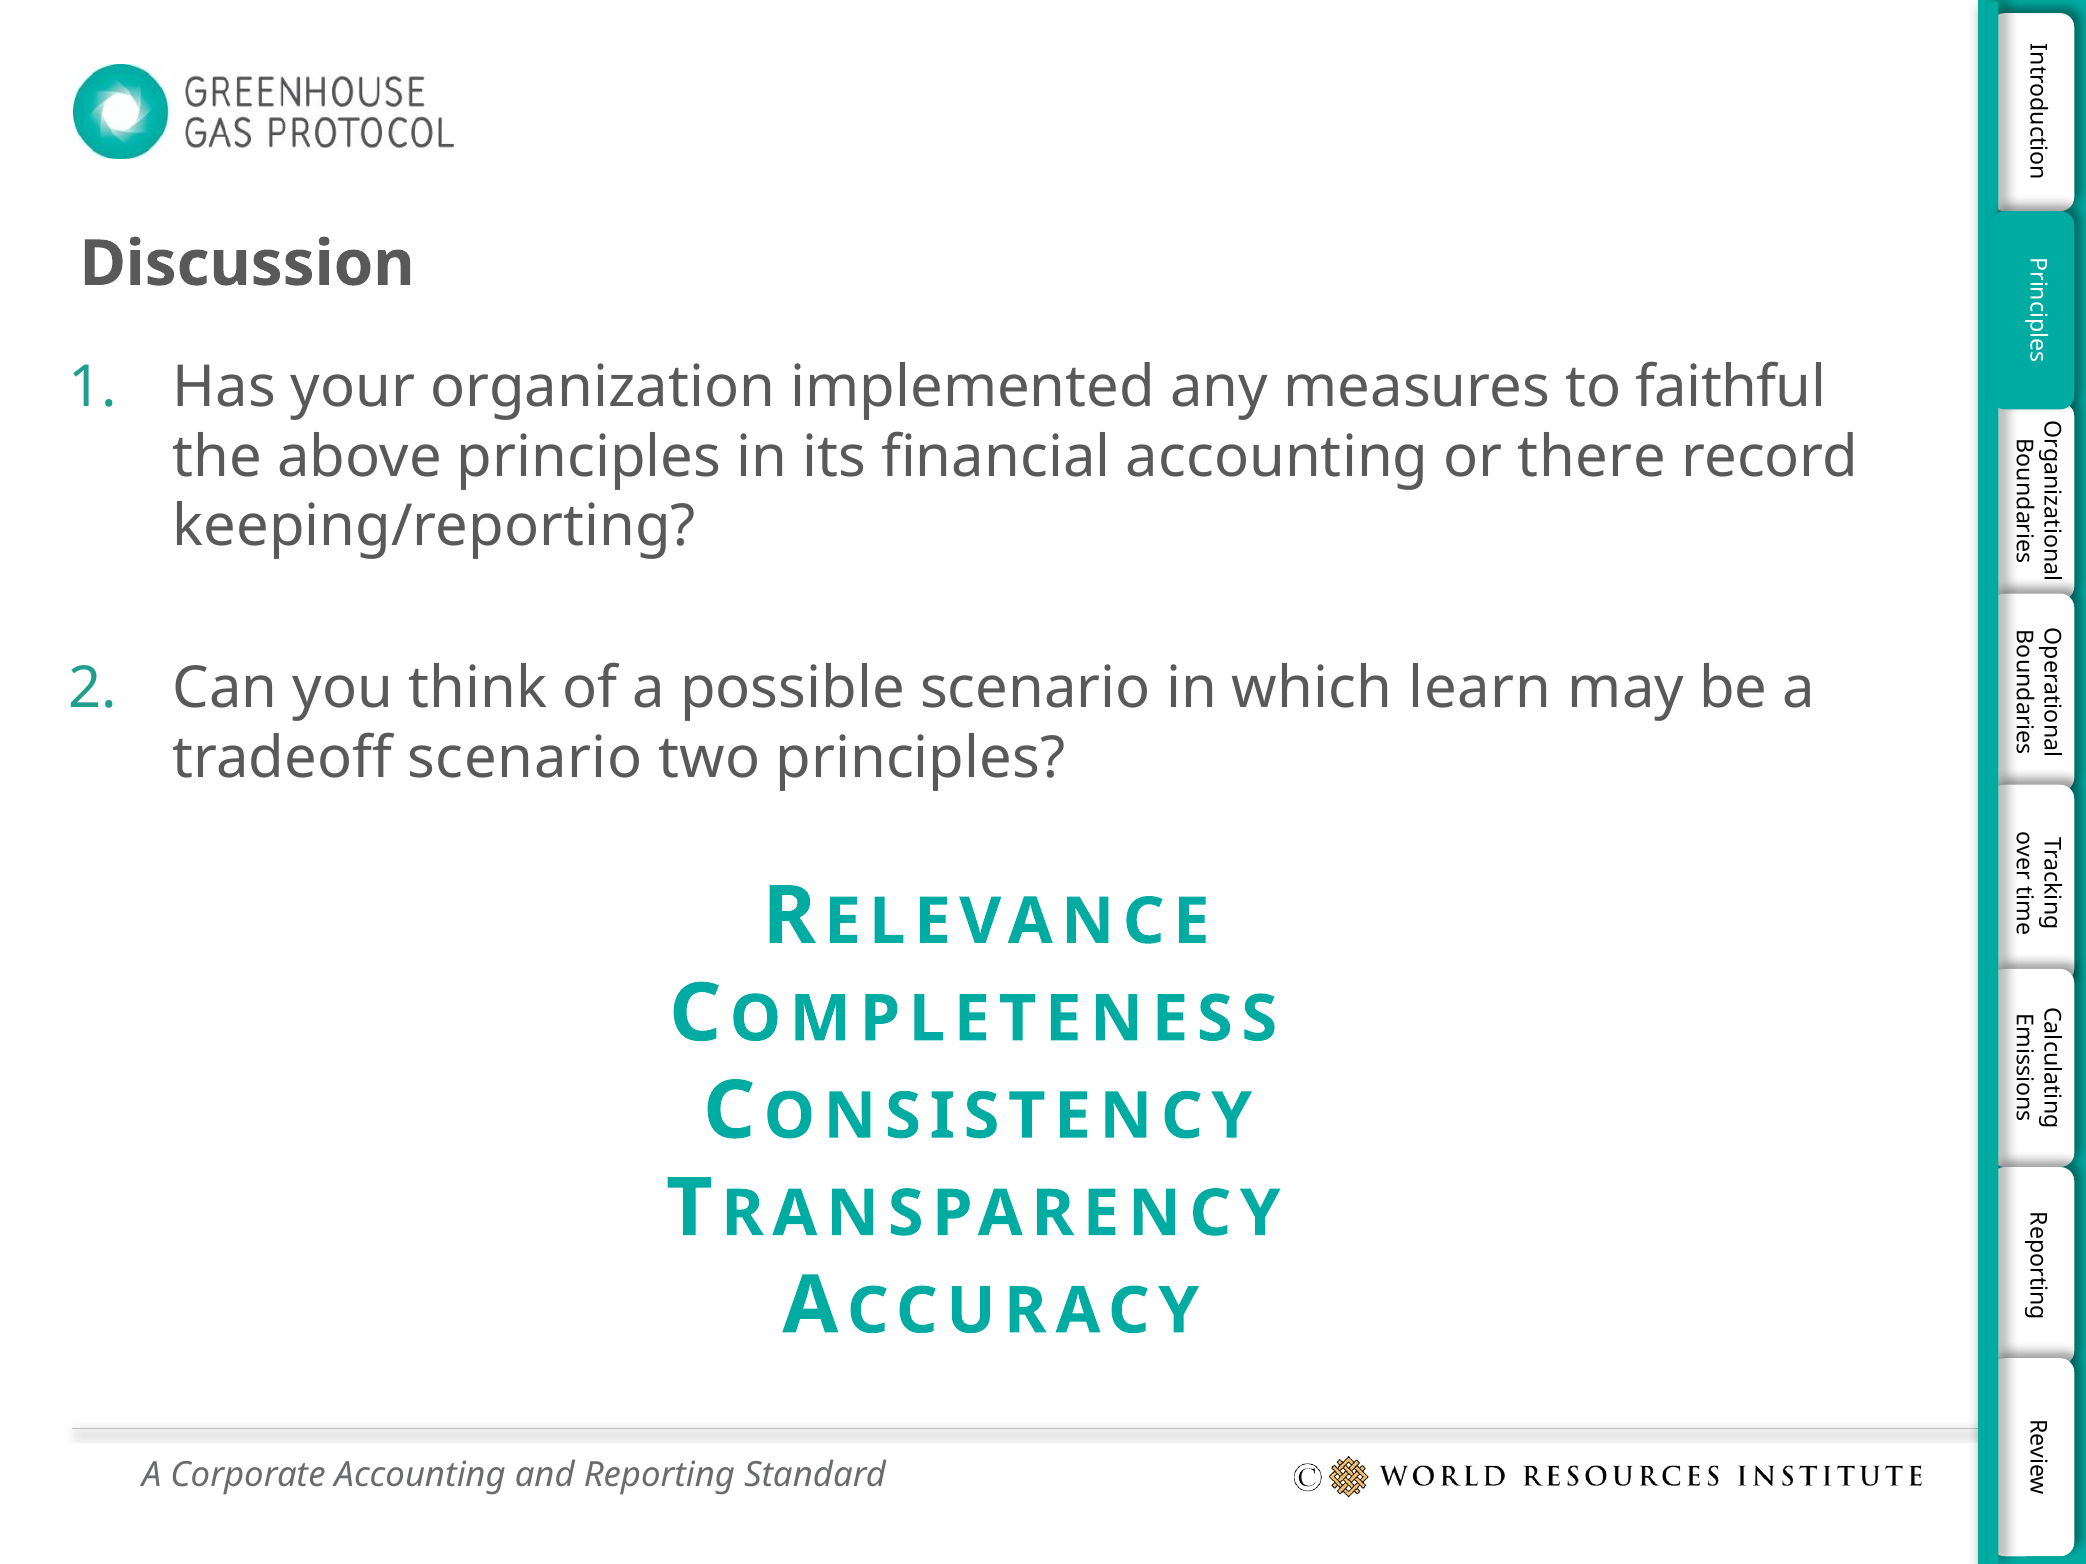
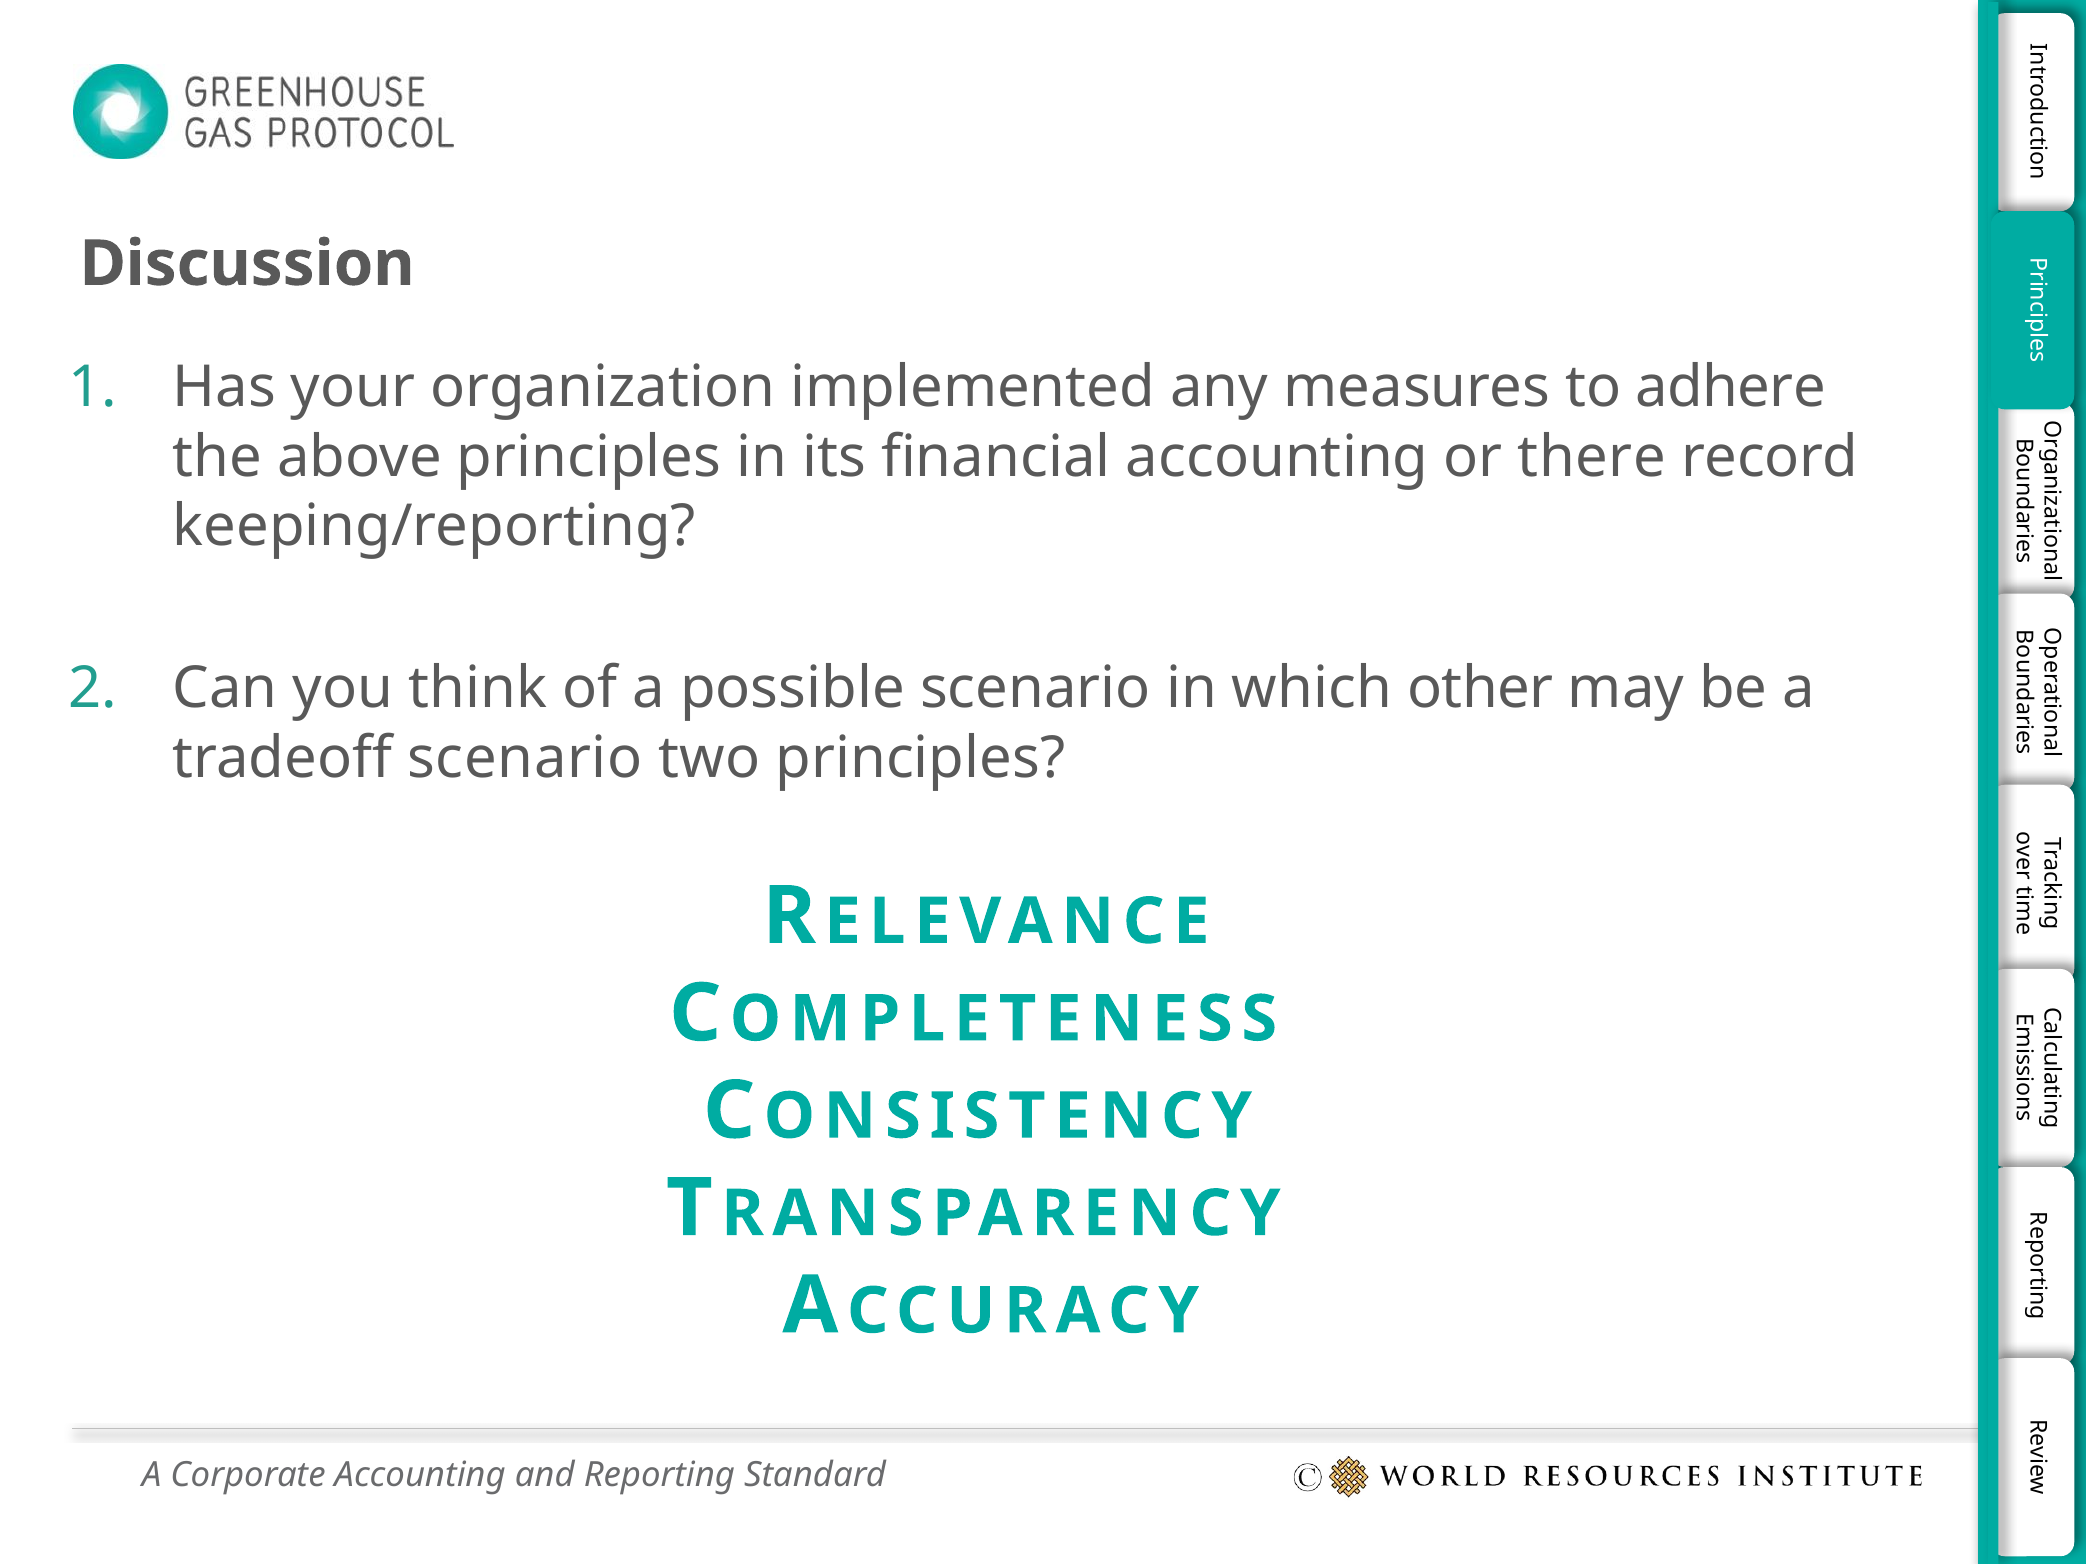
faithful: faithful -> adhere
learn: learn -> other
